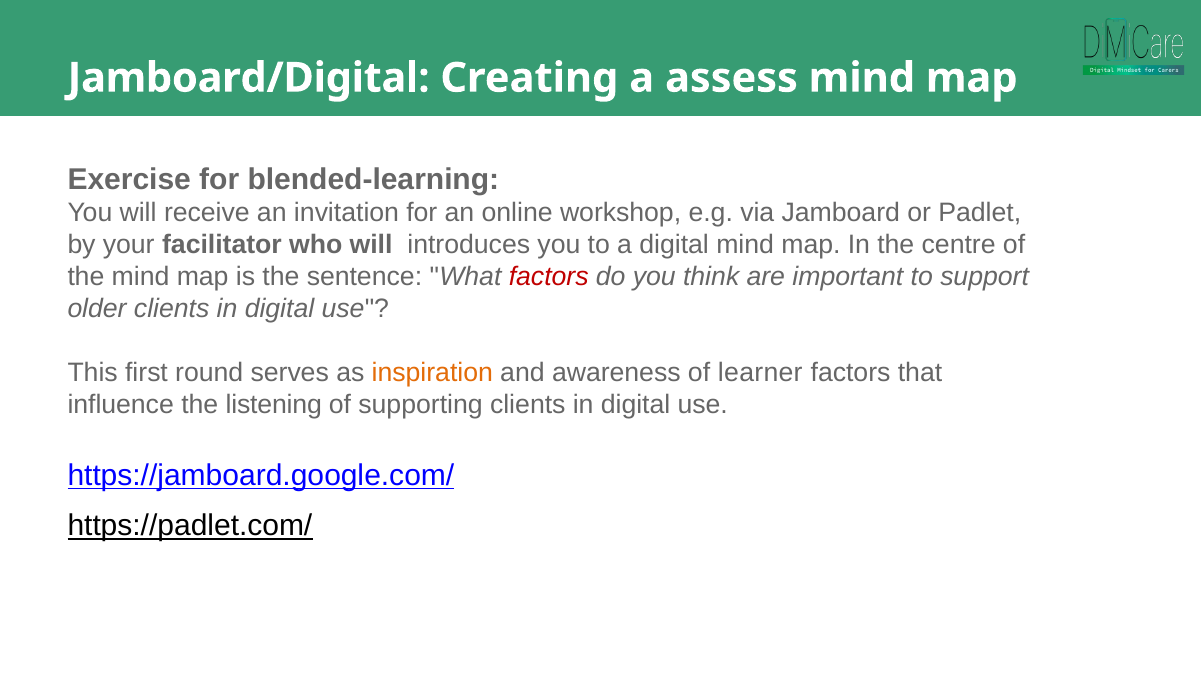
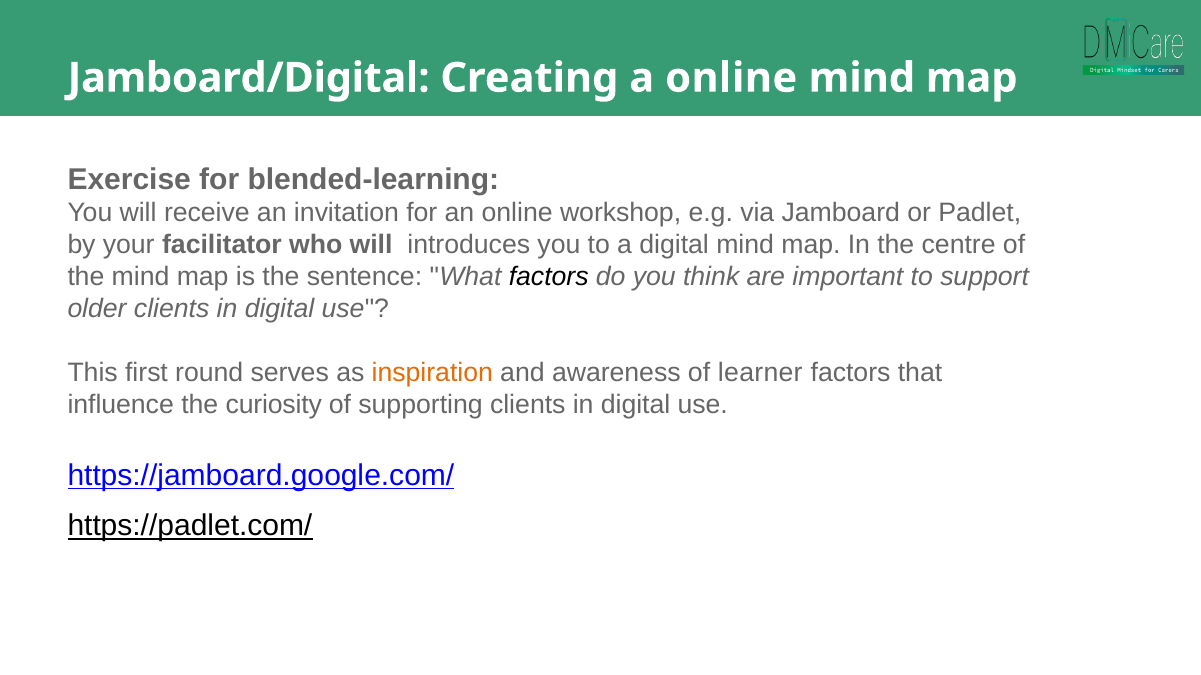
a assess: assess -> online
factors at (549, 277) colour: red -> black
listening: listening -> curiosity
